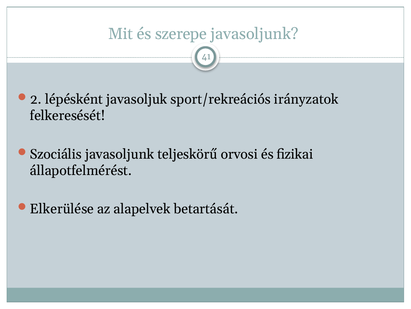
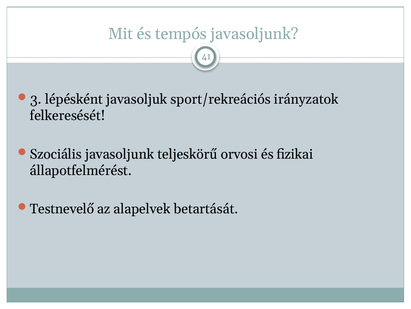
szerepe: szerepe -> tempós
2: 2 -> 3
Elkerülése: Elkerülése -> Testnevelő
